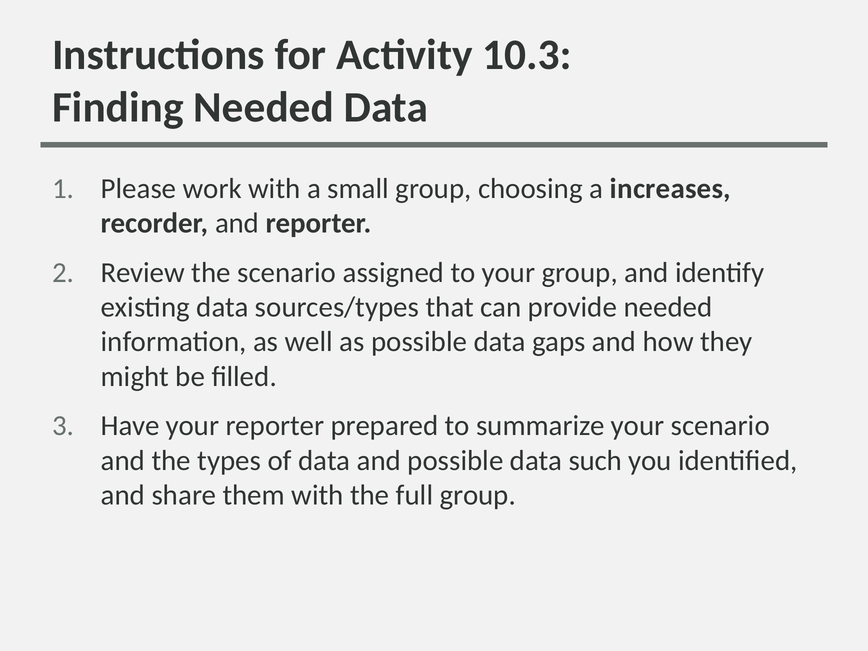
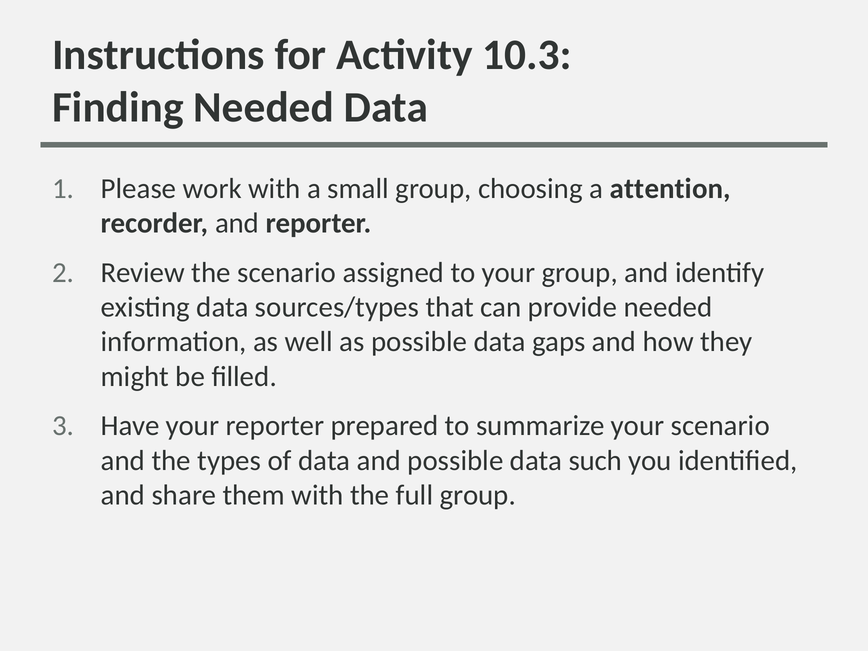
increases: increases -> attention
